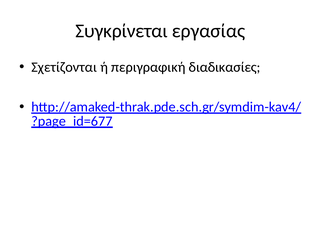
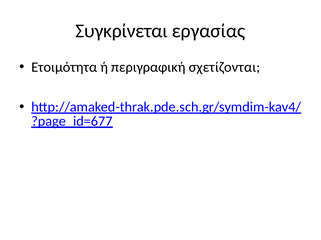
Σχετίζονται: Σχετίζονται -> Ετοιμότητα
διαδικασίες: διαδικασίες -> σχετίζονται
